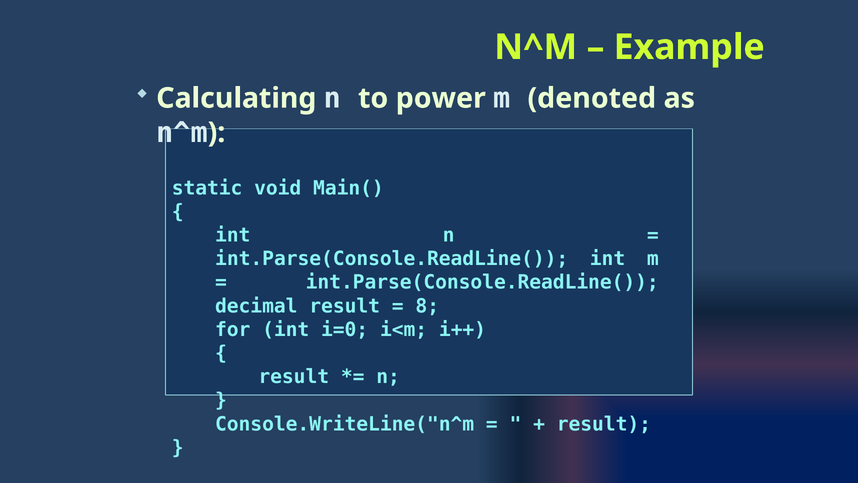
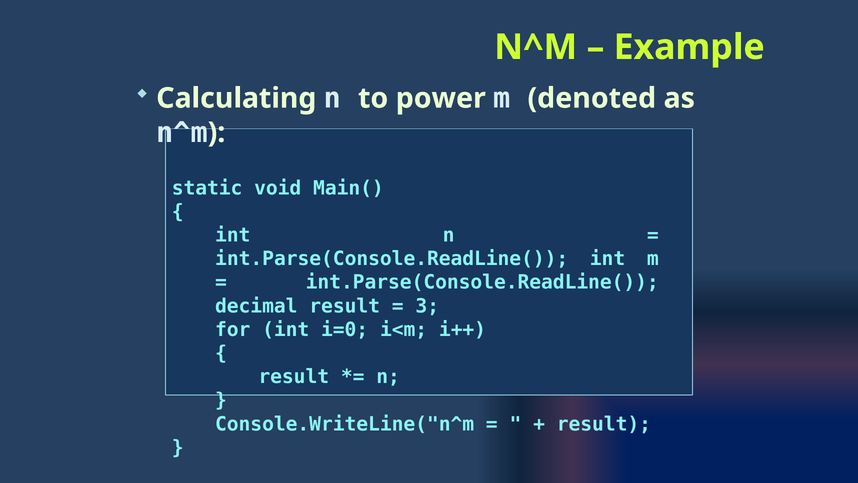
8: 8 -> 3
